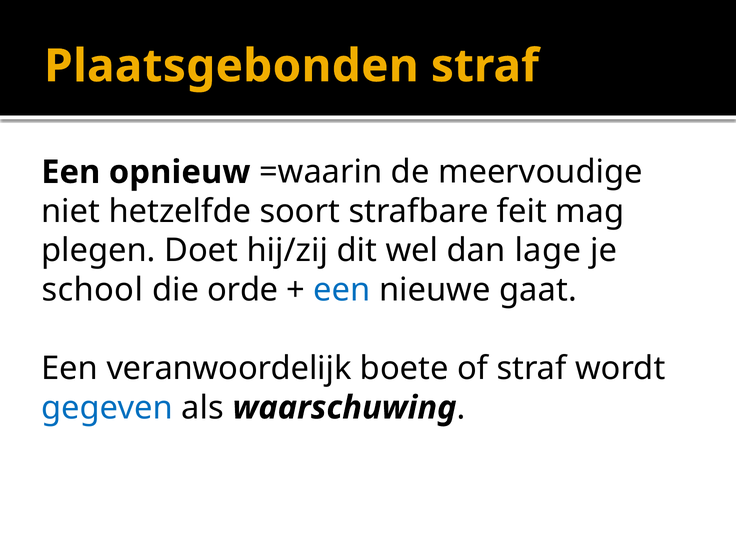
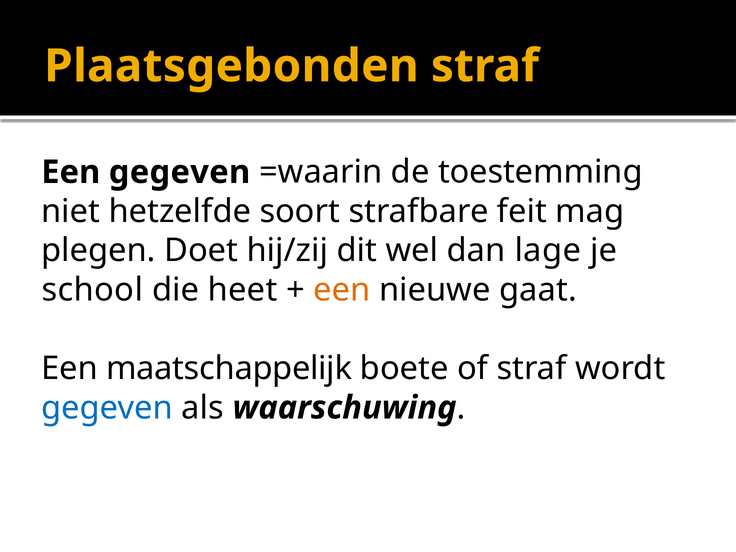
Een opnieuw: opnieuw -> gegeven
meervoudige: meervoudige -> toestemming
orde: orde -> heet
een at (342, 290) colour: blue -> orange
veranwoordelijk: veranwoordelijk -> maatschappelijk
